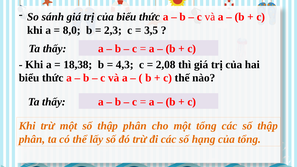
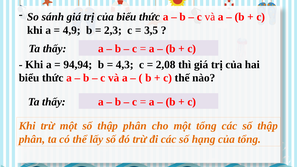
8,0: 8,0 -> 4,9
18,38: 18,38 -> 94,94
